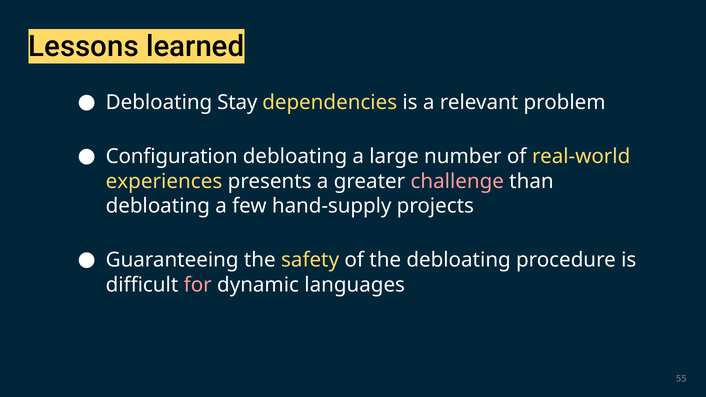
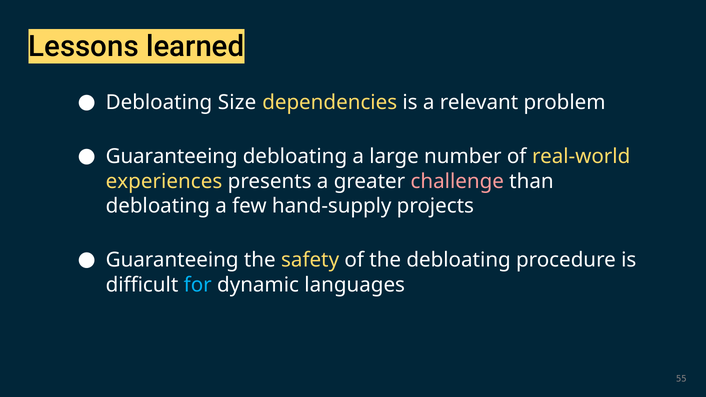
Stay: Stay -> Size
Configuration at (172, 157): Configuration -> Guaranteeing
for colour: pink -> light blue
